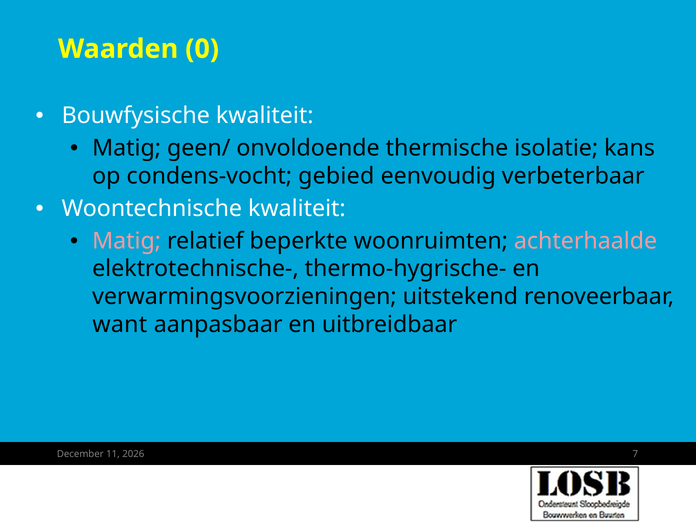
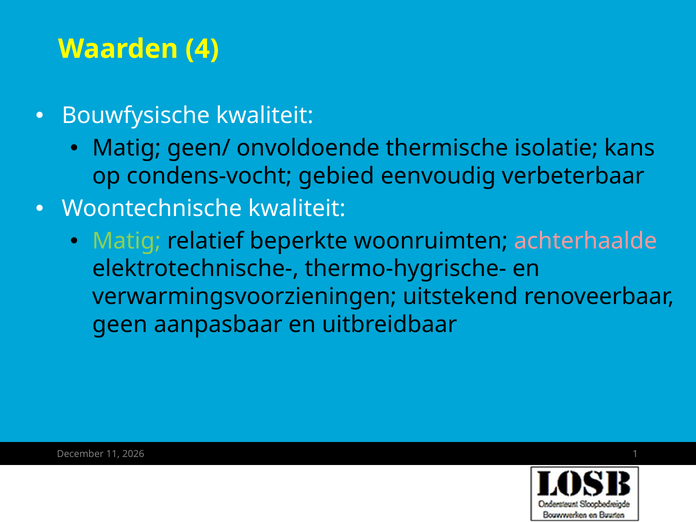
0: 0 -> 4
Matig at (127, 241) colour: pink -> light green
want: want -> geen
7: 7 -> 1
